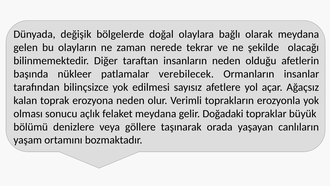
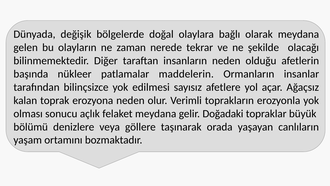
verebilecek: verebilecek -> maddelerin
